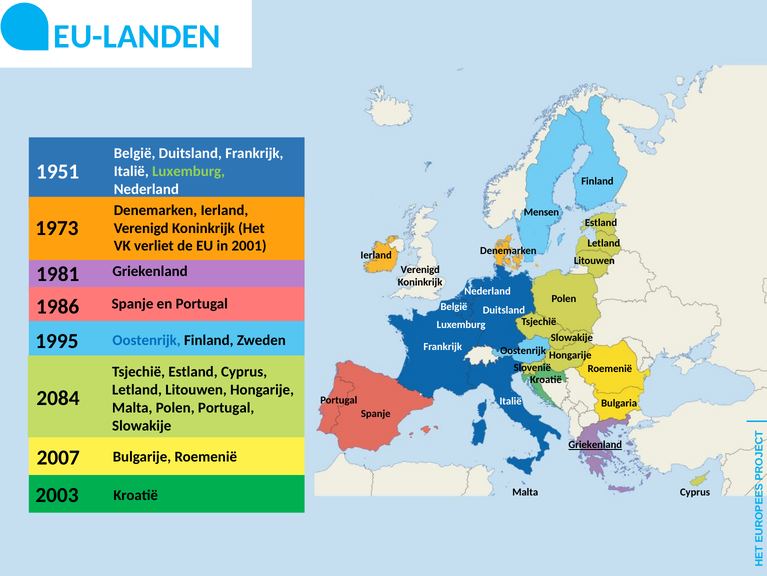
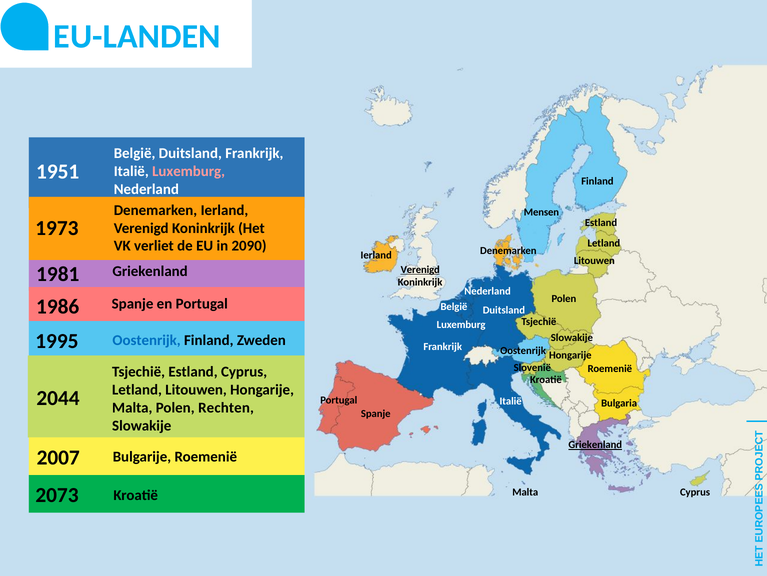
Luxemburg at (189, 171) colour: light green -> pink
2001: 2001 -> 2090
Verenigd at (420, 269) underline: none -> present
2084: 2084 -> 2044
Polen Portugal: Portugal -> Rechten
2003: 2003 -> 2073
